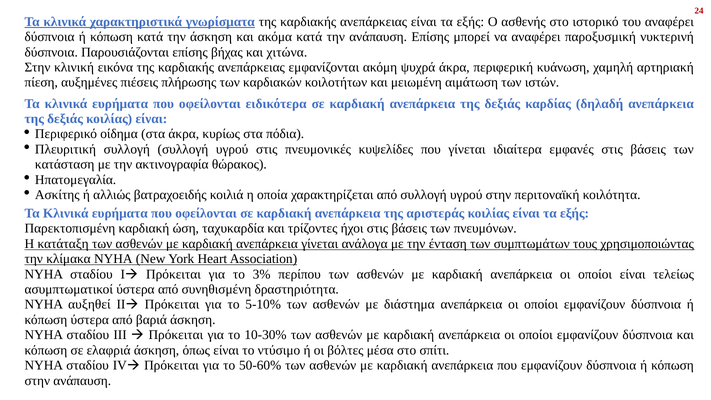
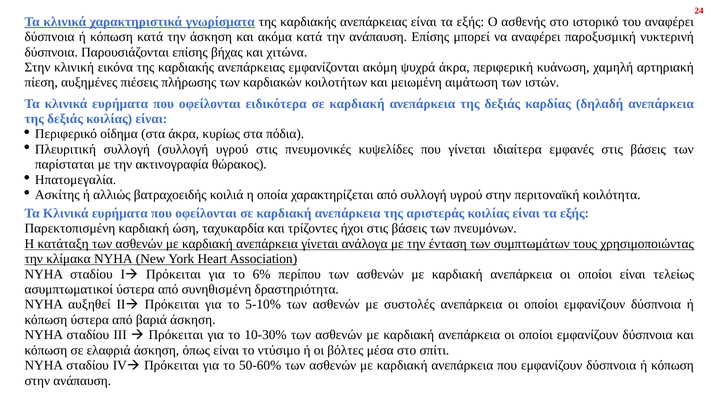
κατάσταση: κατάσταση -> παρίσταται
3%: 3% -> 6%
διάστημα: διάστημα -> συστολές
